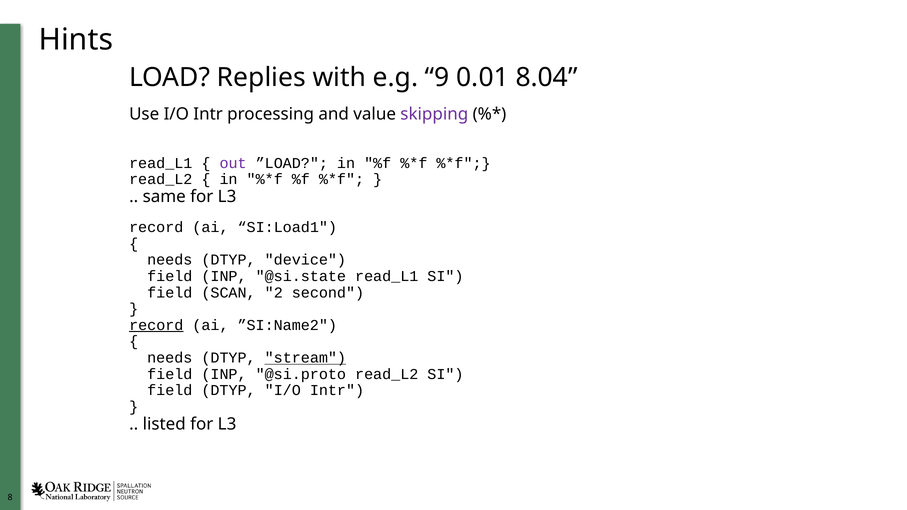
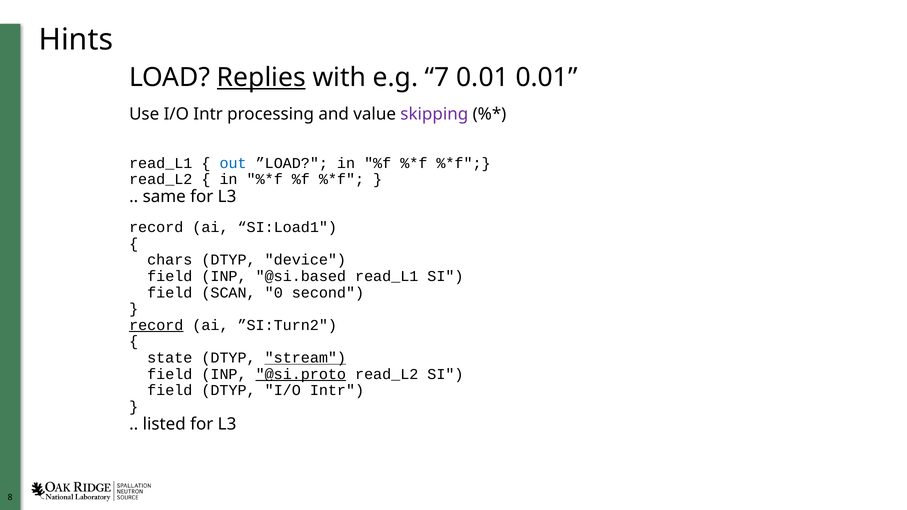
Replies underline: none -> present
9: 9 -> 7
0.01 8.04: 8.04 -> 0.01
out colour: purple -> blue
needs at (170, 260): needs -> chars
@si.state: @si.state -> @si.based
2: 2 -> 0
”SI:Name2: ”SI:Name2 -> ”SI:Turn2
needs at (170, 358): needs -> state
@si.proto underline: none -> present
